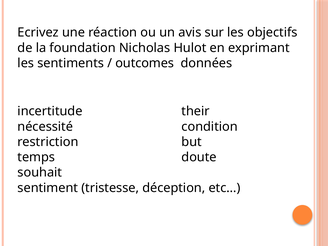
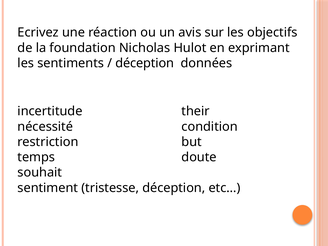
outcomes at (145, 63): outcomes -> déception
